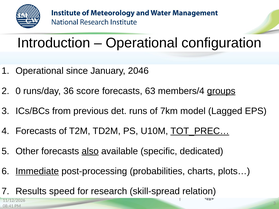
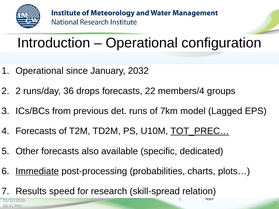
2046: 2046 -> 2032
0 at (18, 91): 0 -> 2
score: score -> drops
63: 63 -> 22
groups underline: present -> none
also underline: present -> none
